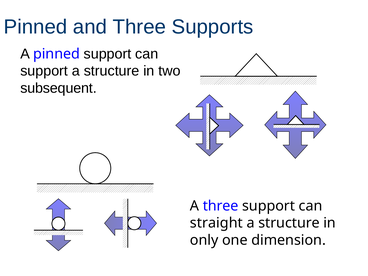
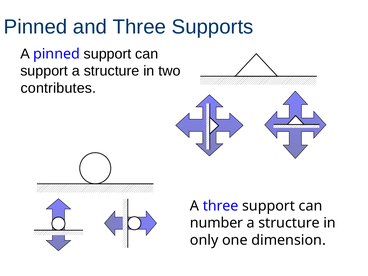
subsequent: subsequent -> contributes
straight: straight -> number
